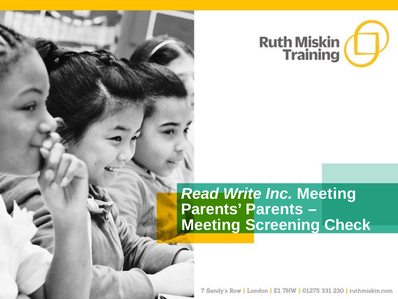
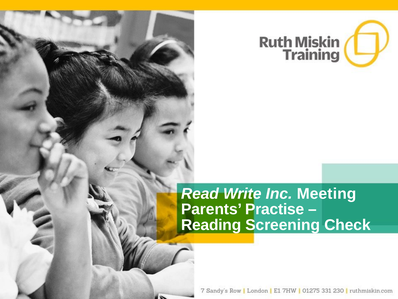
Parents Parents: Parents -> Practise
Meeting at (211, 225): Meeting -> Reading
